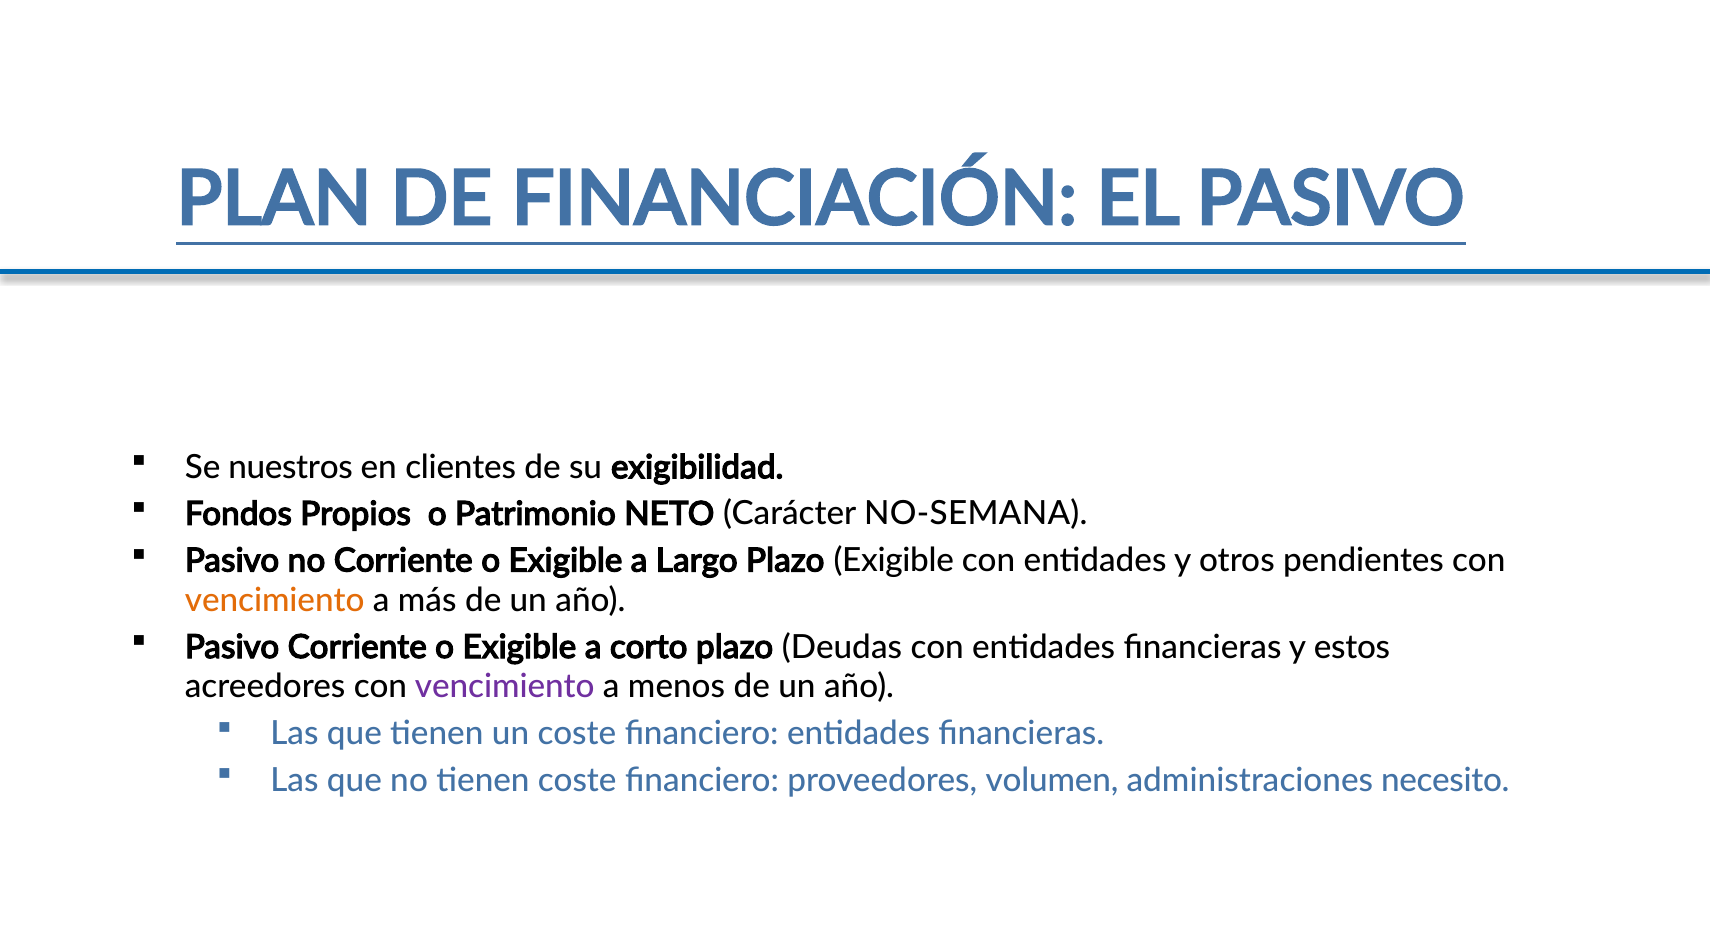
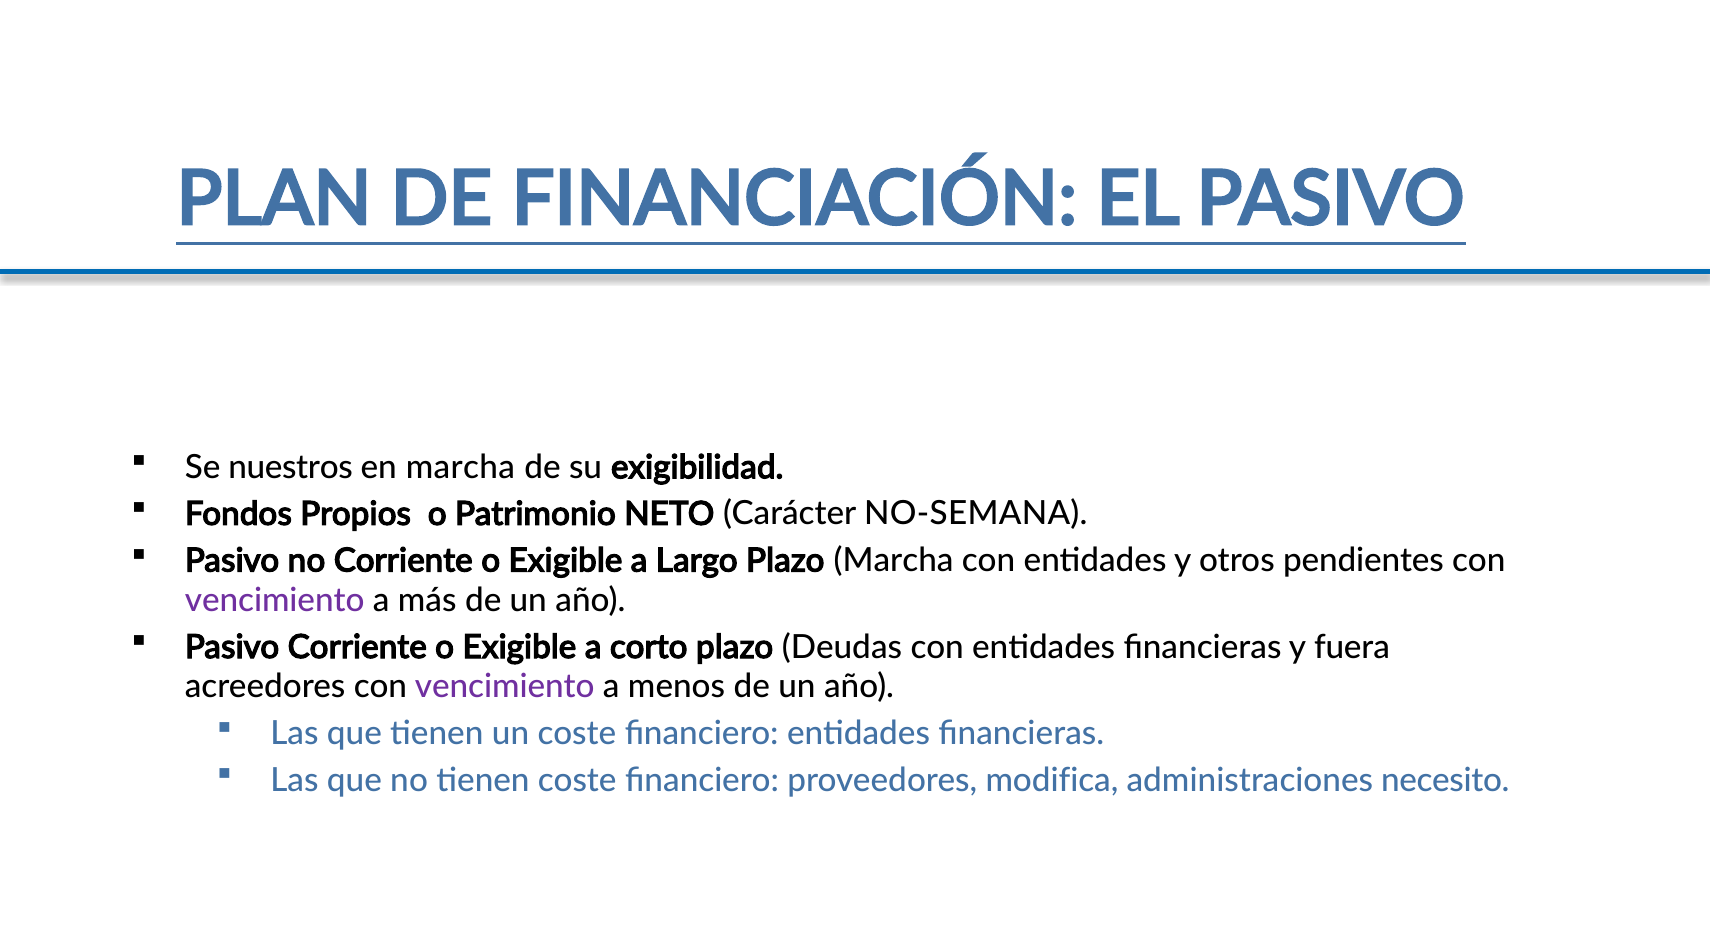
en clientes: clientes -> marcha
Plazo Exigible: Exigible -> Marcha
vencimiento at (275, 600) colour: orange -> purple
estos: estos -> fuera
volumen: volumen -> modifica
